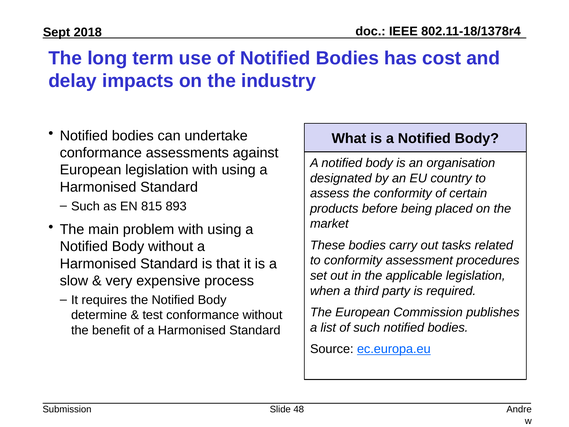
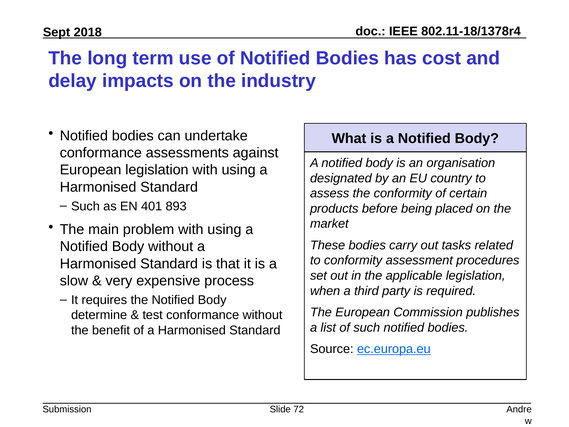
815: 815 -> 401
48: 48 -> 72
